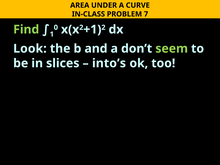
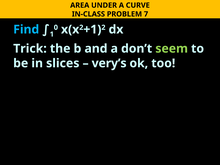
Find colour: light green -> light blue
Look: Look -> Trick
into’s: into’s -> very’s
